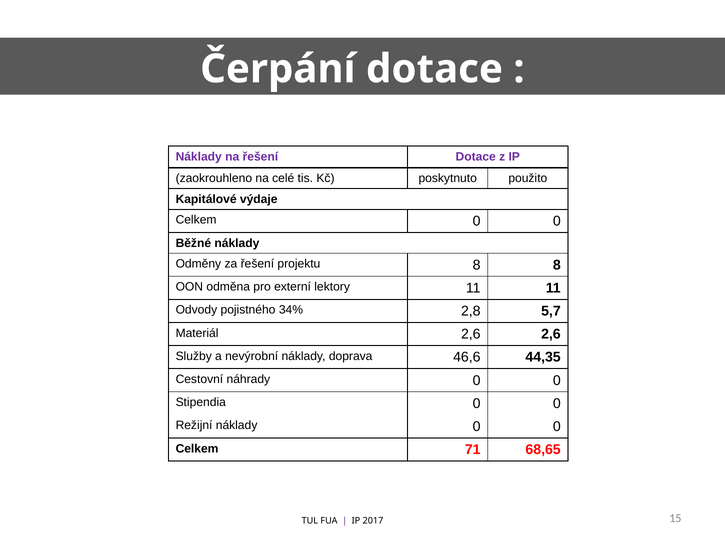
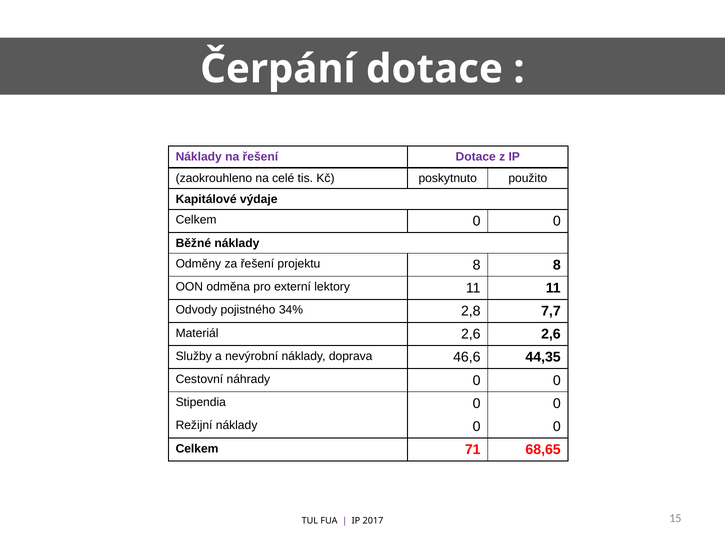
5,7: 5,7 -> 7,7
